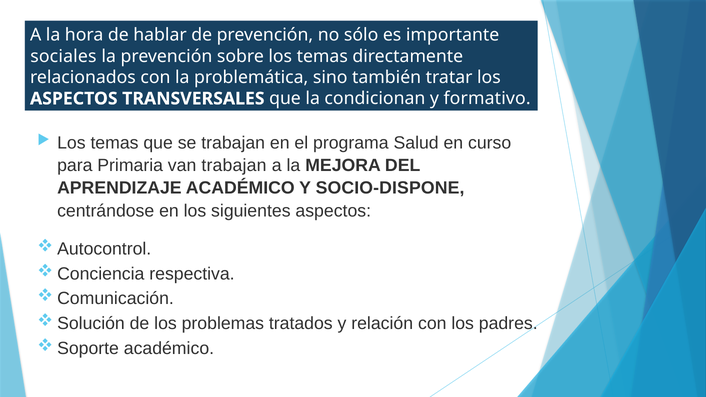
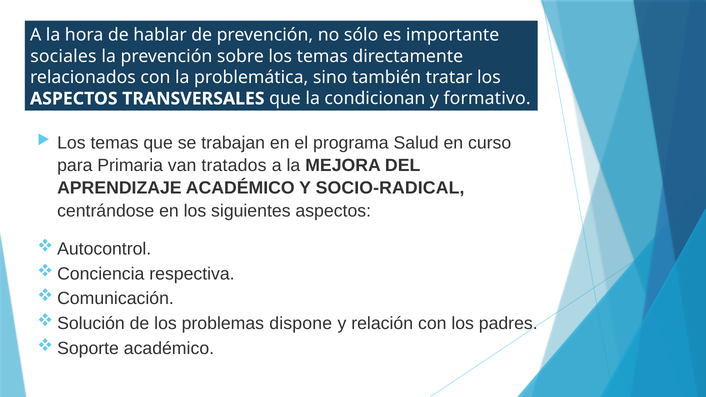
van trabajan: trabajan -> tratados
SOCIO-DISPONE: SOCIO-DISPONE -> SOCIO-RADICAL
tratados: tratados -> dispone
